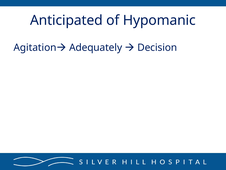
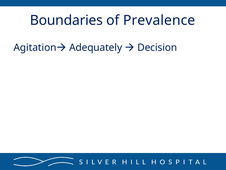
Anticipated: Anticipated -> Boundaries
Hypomanic: Hypomanic -> Prevalence
